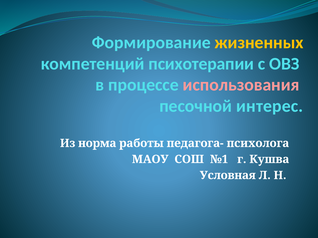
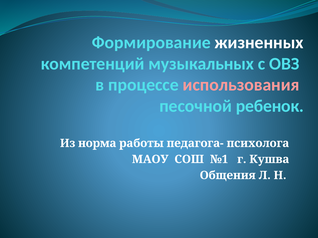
жизненных colour: yellow -> white
психотерапии: психотерапии -> музыкальных
интерес: интерес -> ребенок
Условная: Условная -> Общения
